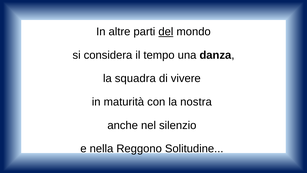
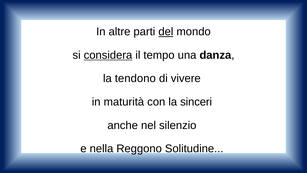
considera underline: none -> present
squadra: squadra -> tendono
nostra: nostra -> sinceri
